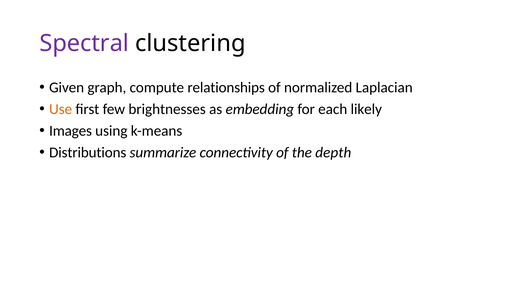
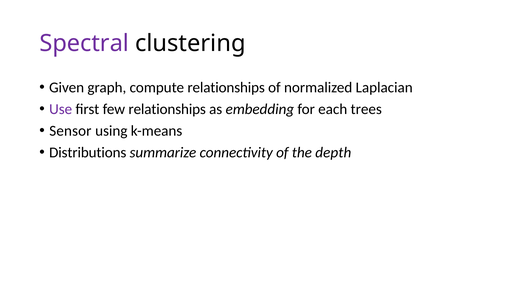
Use colour: orange -> purple
few brightnesses: brightnesses -> relationships
likely: likely -> trees
Images: Images -> Sensor
